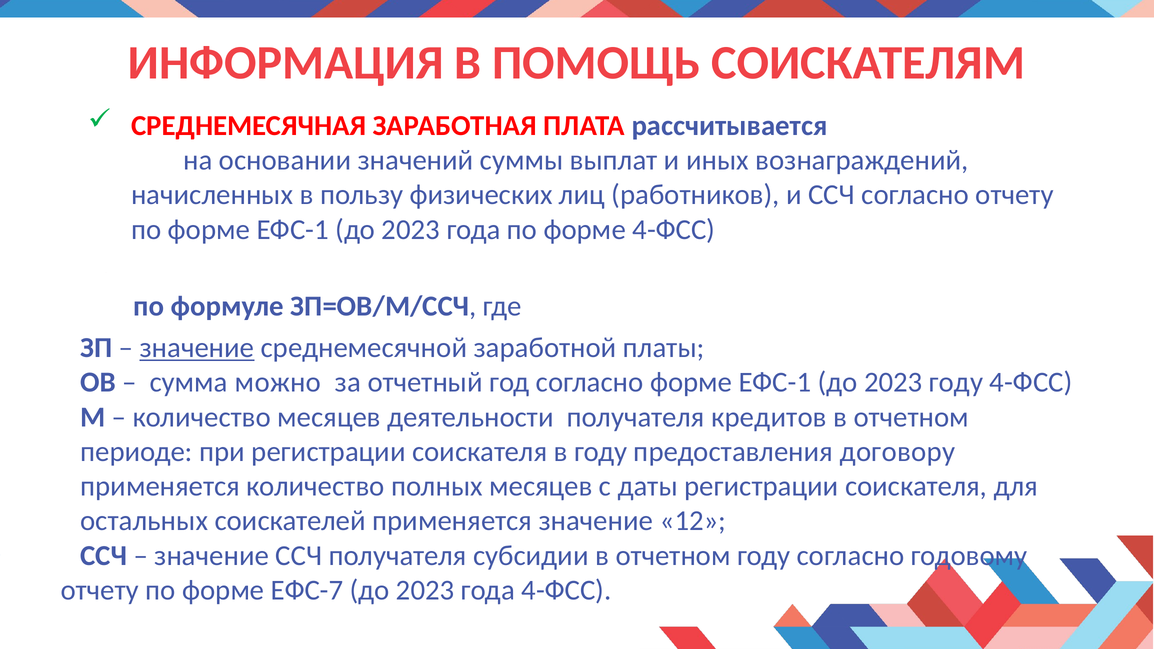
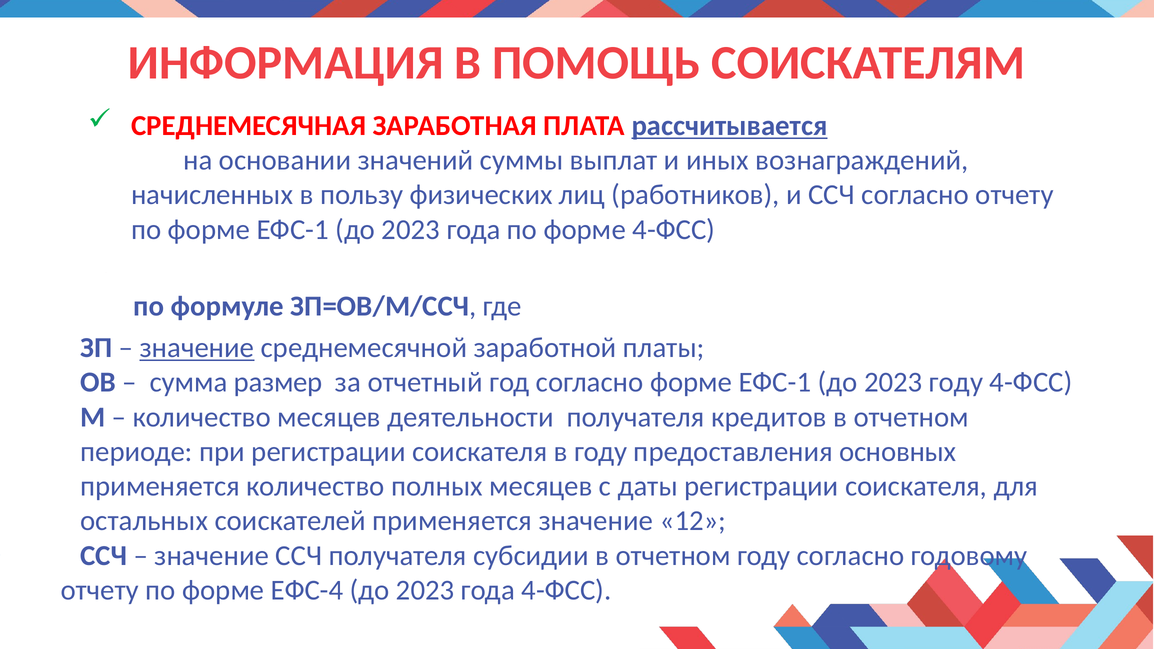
рассчитывается underline: none -> present
можно: можно -> размер
договору: договору -> основных
ЕФС-7: ЕФС-7 -> ЕФС-4
